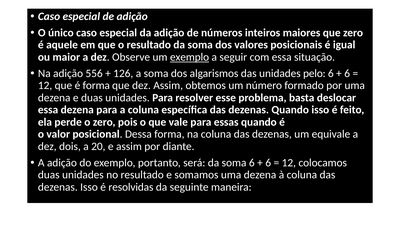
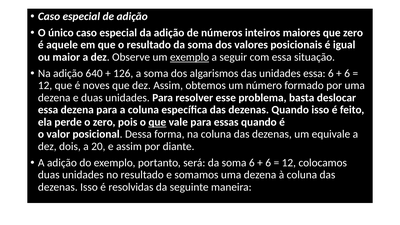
556: 556 -> 640
unidades pelo: pelo -> essa
é forma: forma -> noves
que at (157, 122) underline: none -> present
